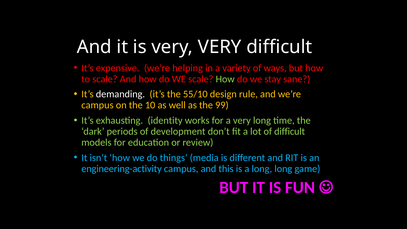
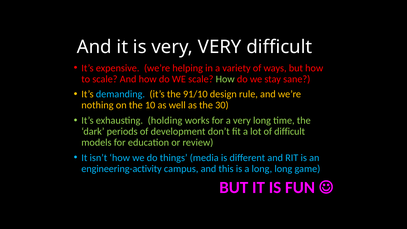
demanding colour: white -> light blue
55/10: 55/10 -> 91/10
campus at (97, 105): campus -> nothing
99: 99 -> 30
identity: identity -> holding
